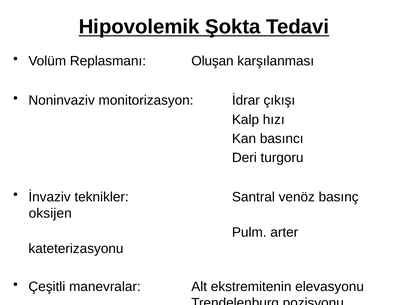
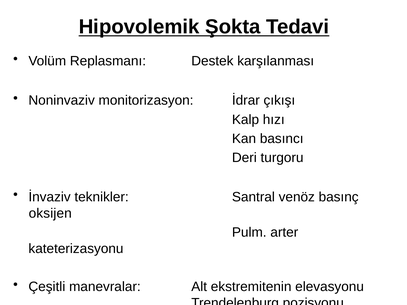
Oluşan: Oluşan -> Destek
